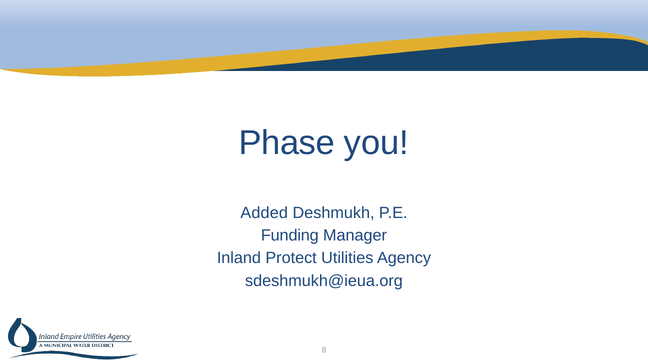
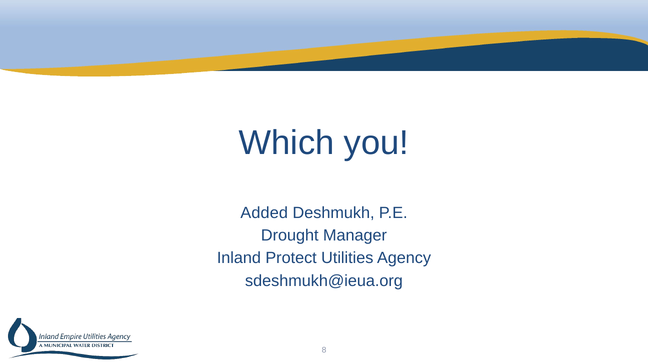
Phase: Phase -> Which
Funding: Funding -> Drought
